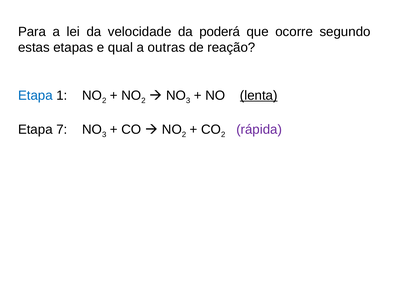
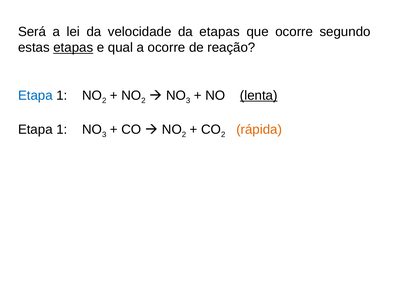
Para: Para -> Será
da poderá: poderá -> etapas
etapas at (73, 47) underline: none -> present
a outras: outras -> ocorre
7 at (62, 129): 7 -> 1
rápida colour: purple -> orange
